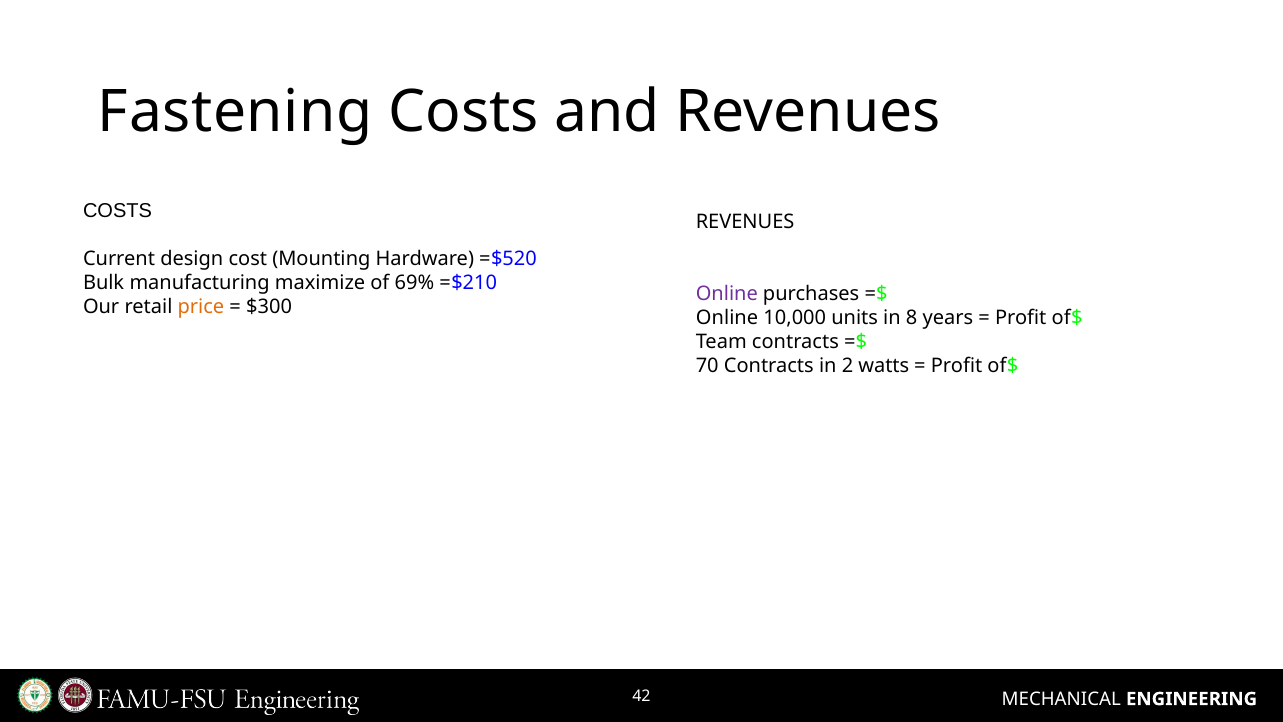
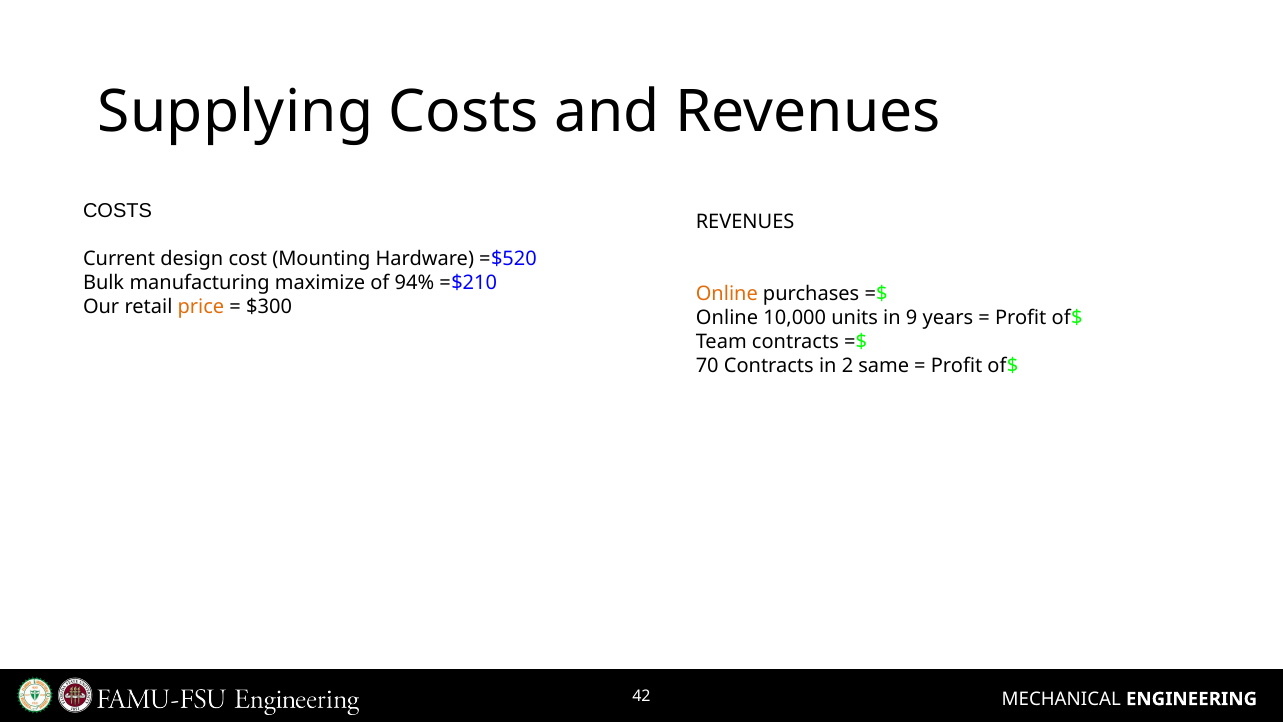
Fastening: Fastening -> Supplying
69%: 69% -> 94%
Online at (727, 294) colour: purple -> orange
8: 8 -> 9
watts: watts -> same
